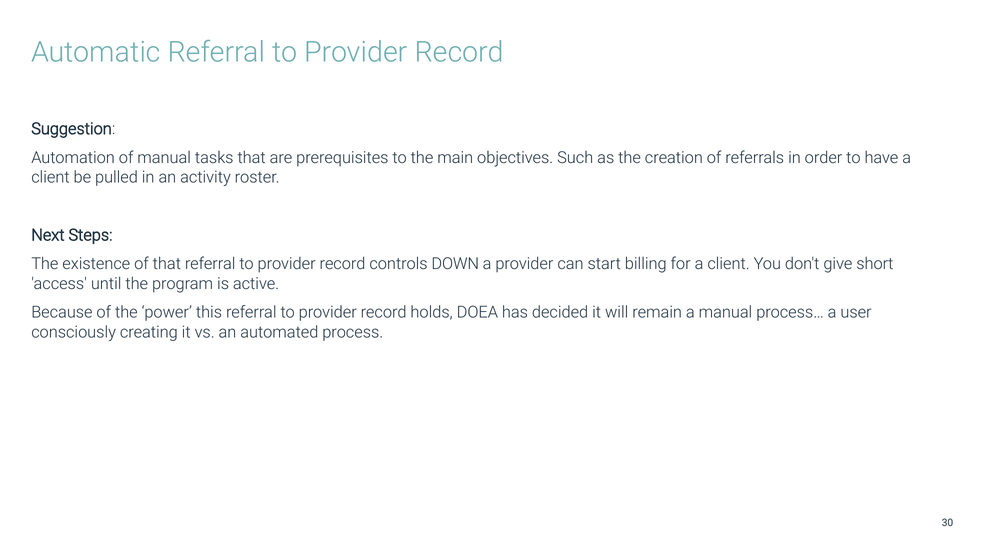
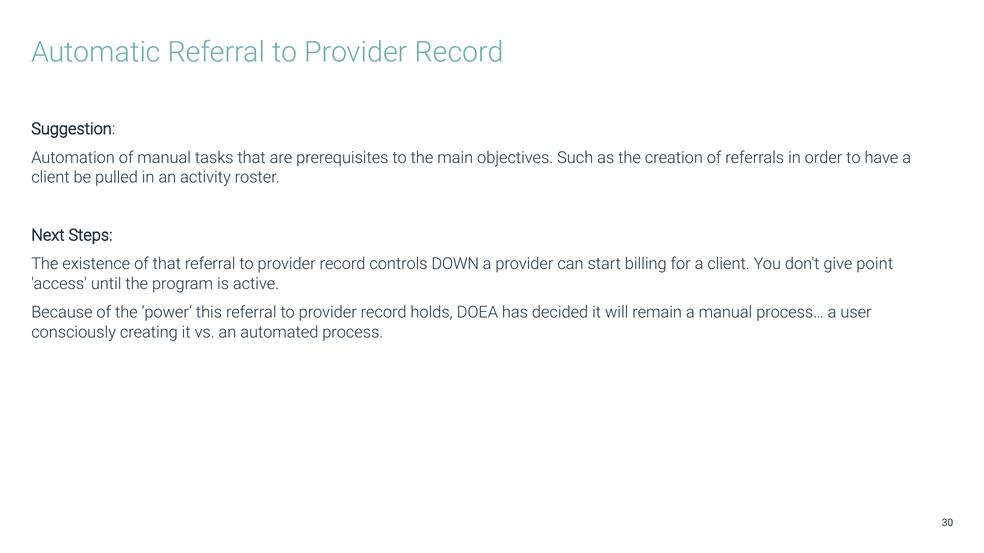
short: short -> point
